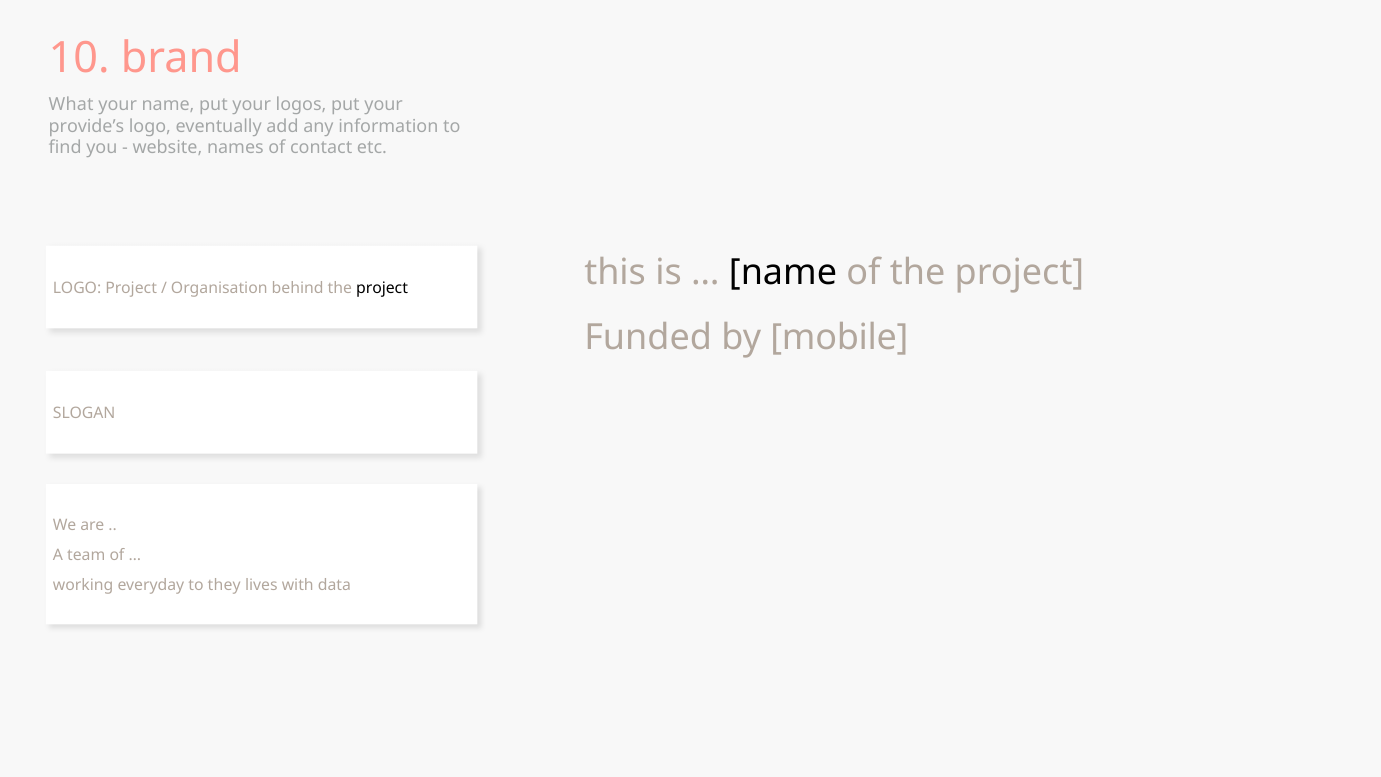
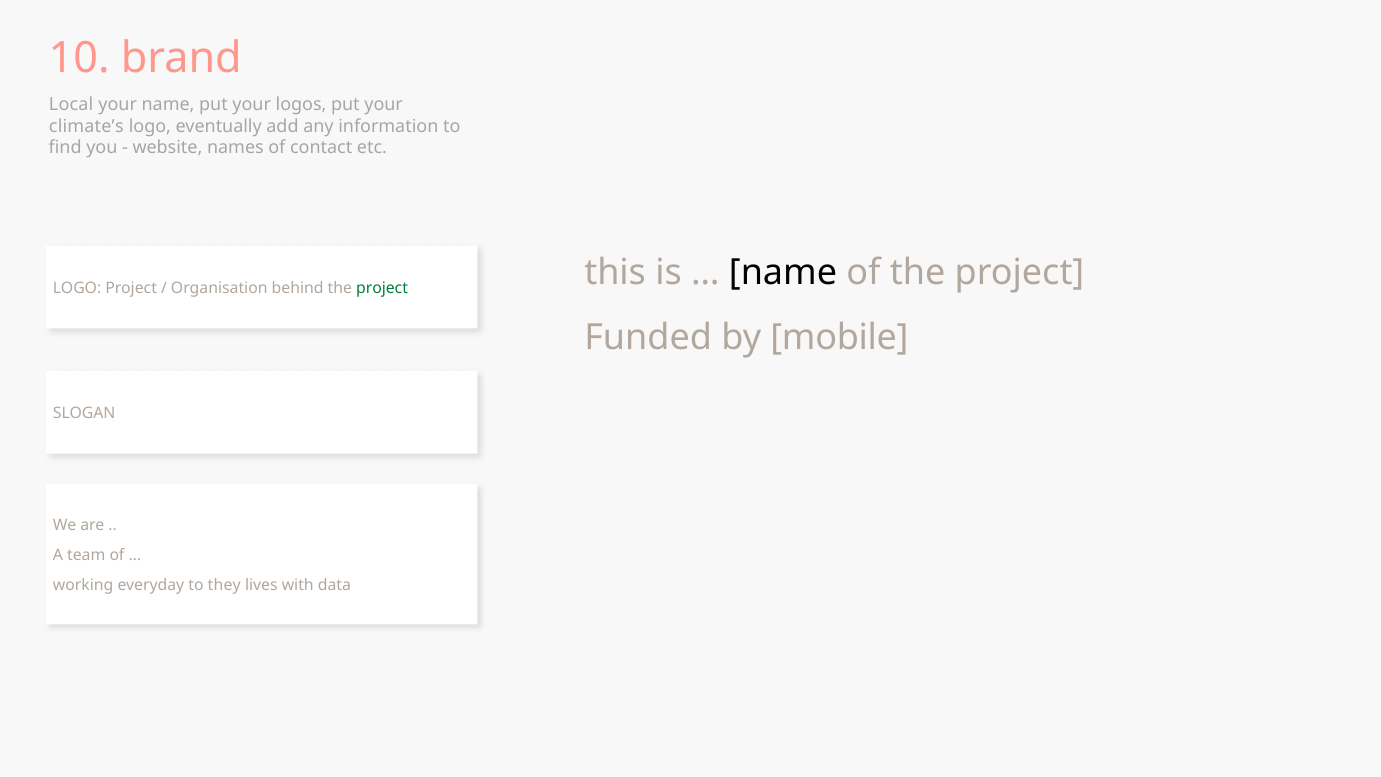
What: What -> Local
provide’s: provide’s -> climate’s
project at (382, 288) colour: black -> green
